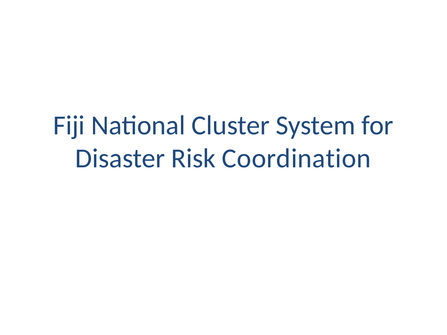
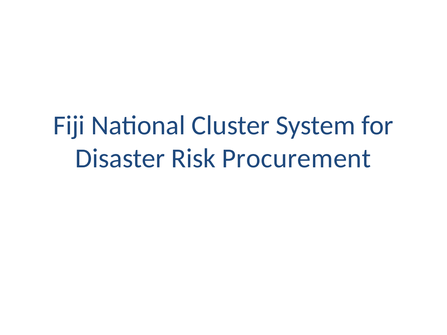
Coordination: Coordination -> Procurement
